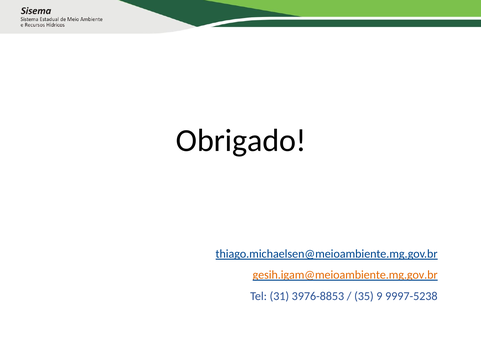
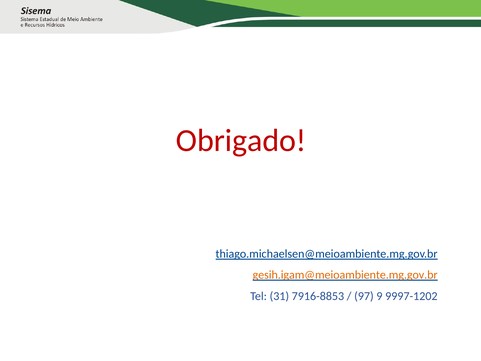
Obrigado colour: black -> red
3976-8853: 3976-8853 -> 7916-8853
35: 35 -> 97
9997-5238: 9997-5238 -> 9997-1202
